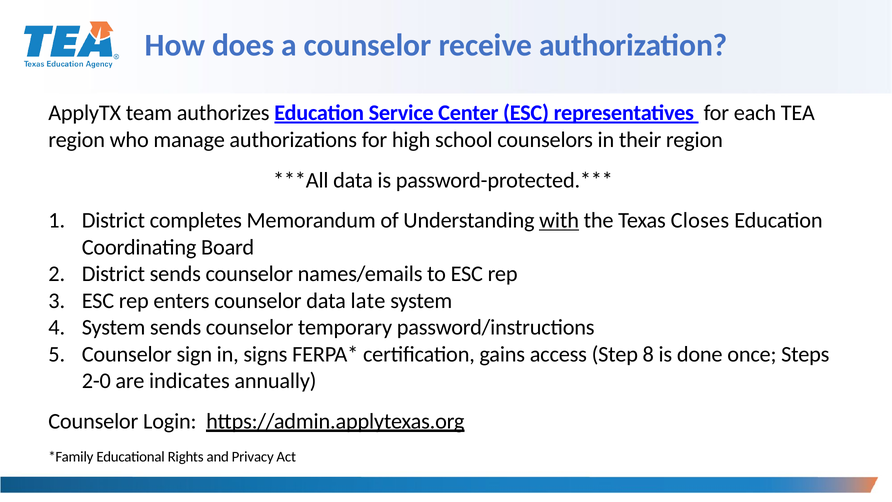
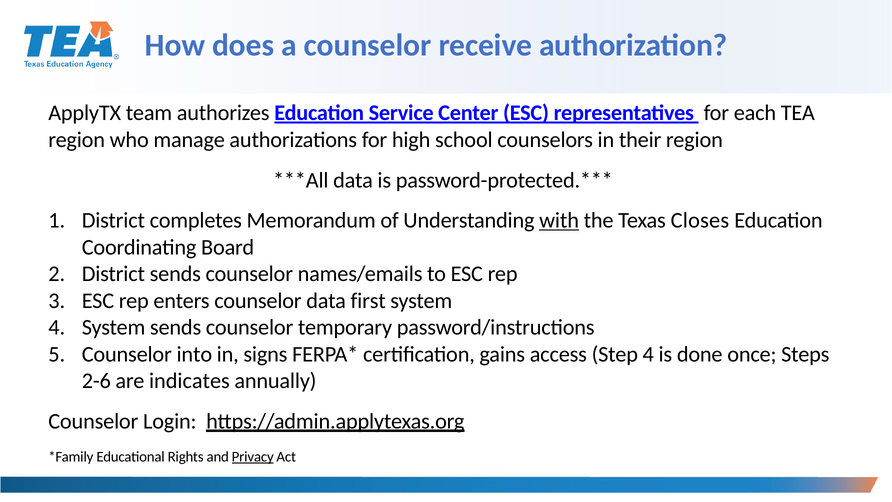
late: late -> first
sign: sign -> into
Step 8: 8 -> 4
2-0: 2-0 -> 2-6
Privacy underline: none -> present
